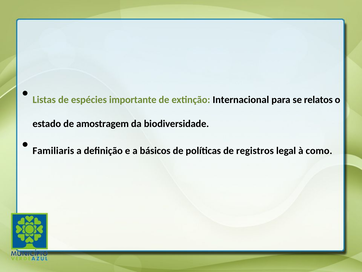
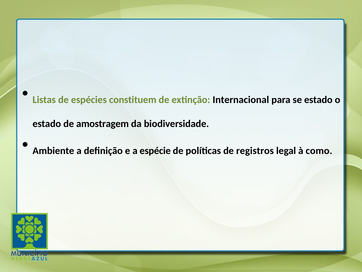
importante: importante -> constituem
se relatos: relatos -> estado
Familiaris: Familiaris -> Ambiente
básicos: básicos -> espécie
